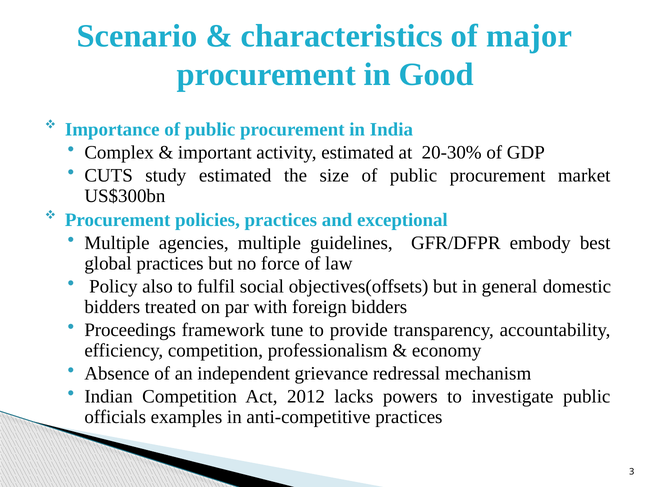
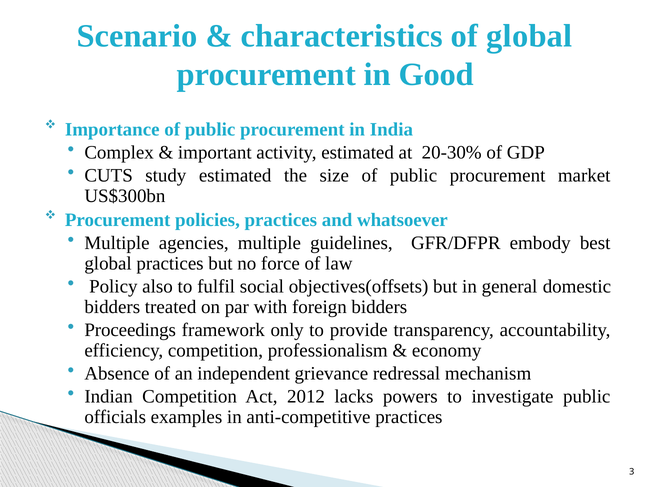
of major: major -> global
exceptional: exceptional -> whatsoever
tune: tune -> only
